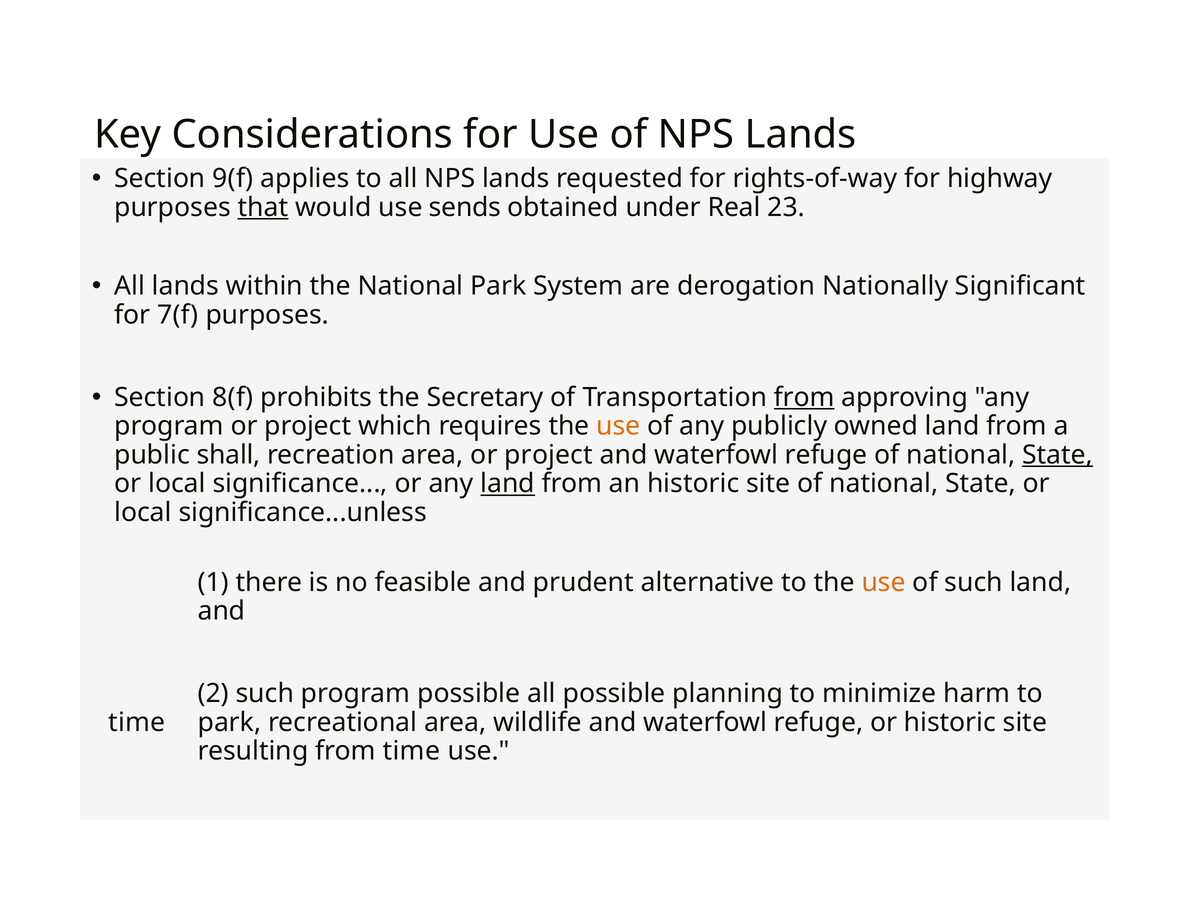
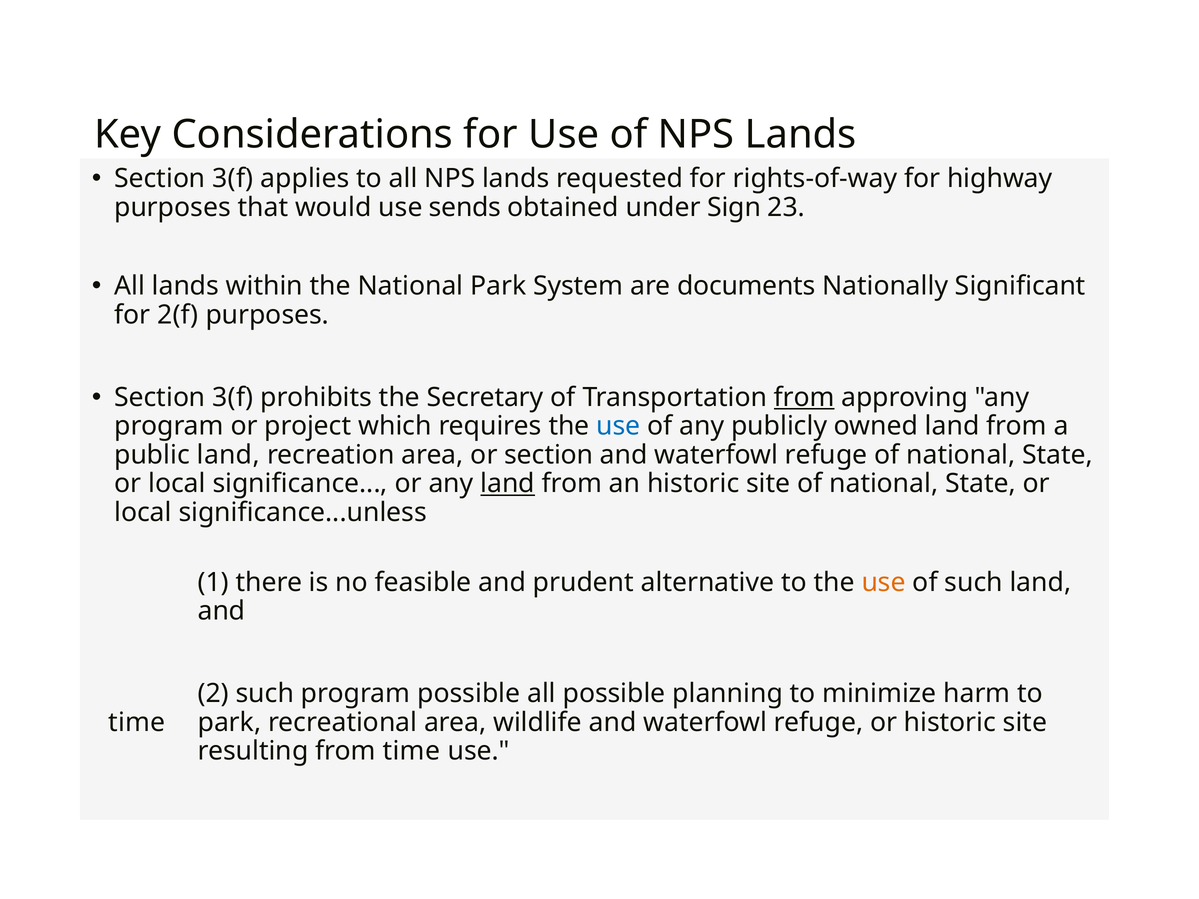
9(f at (233, 179): 9(f -> 3(f
that underline: present -> none
Real: Real -> Sign
derogation: derogation -> documents
7(f: 7(f -> 2(f
8(f at (233, 398): 8(f -> 3(f
use at (618, 426) colour: orange -> blue
public shall: shall -> land
area or project: project -> section
State at (1058, 455) underline: present -> none
